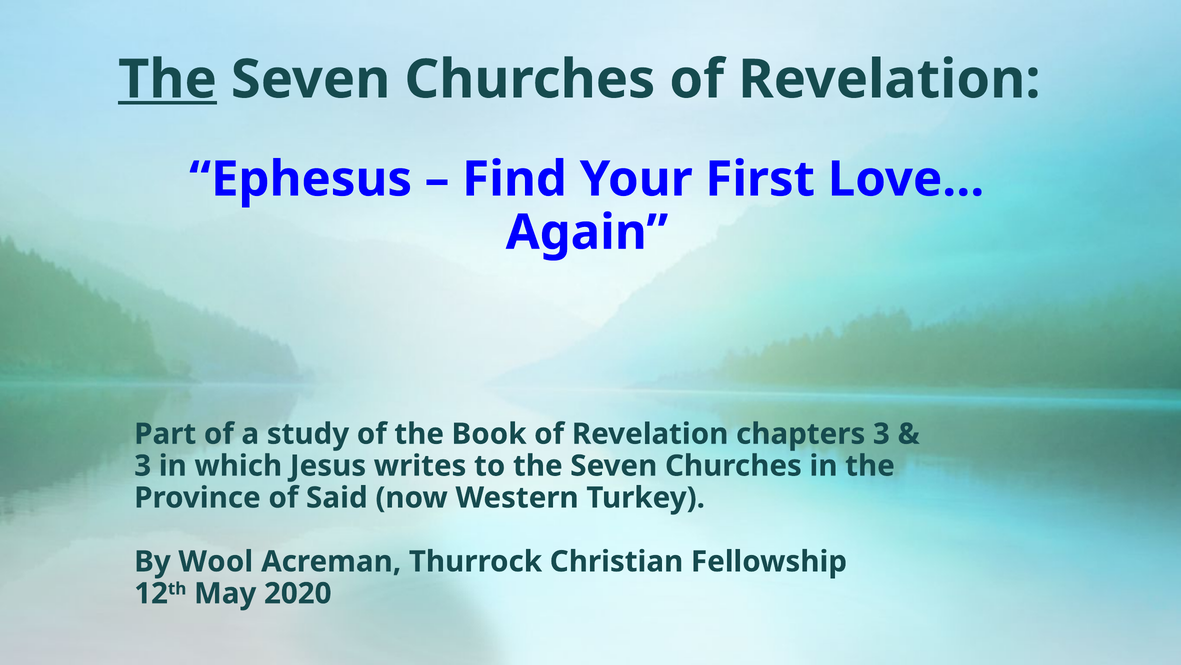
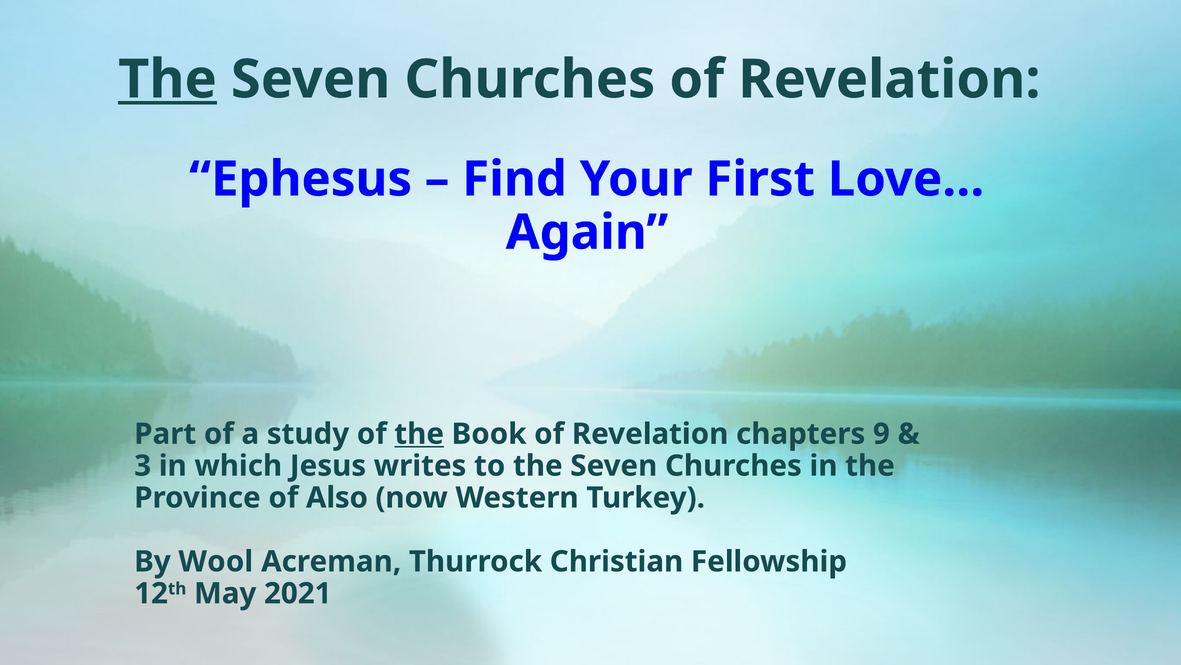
the at (419, 434) underline: none -> present
chapters 3: 3 -> 9
Said: Said -> Also
2020: 2020 -> 2021
